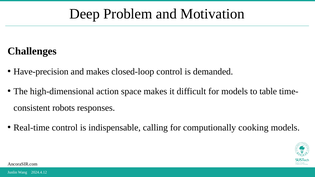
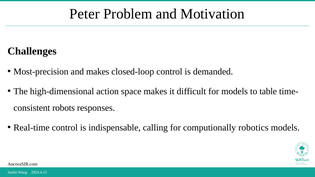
Deep: Deep -> Peter
Have-precision: Have-precision -> Most-precision
cooking: cooking -> robotics
